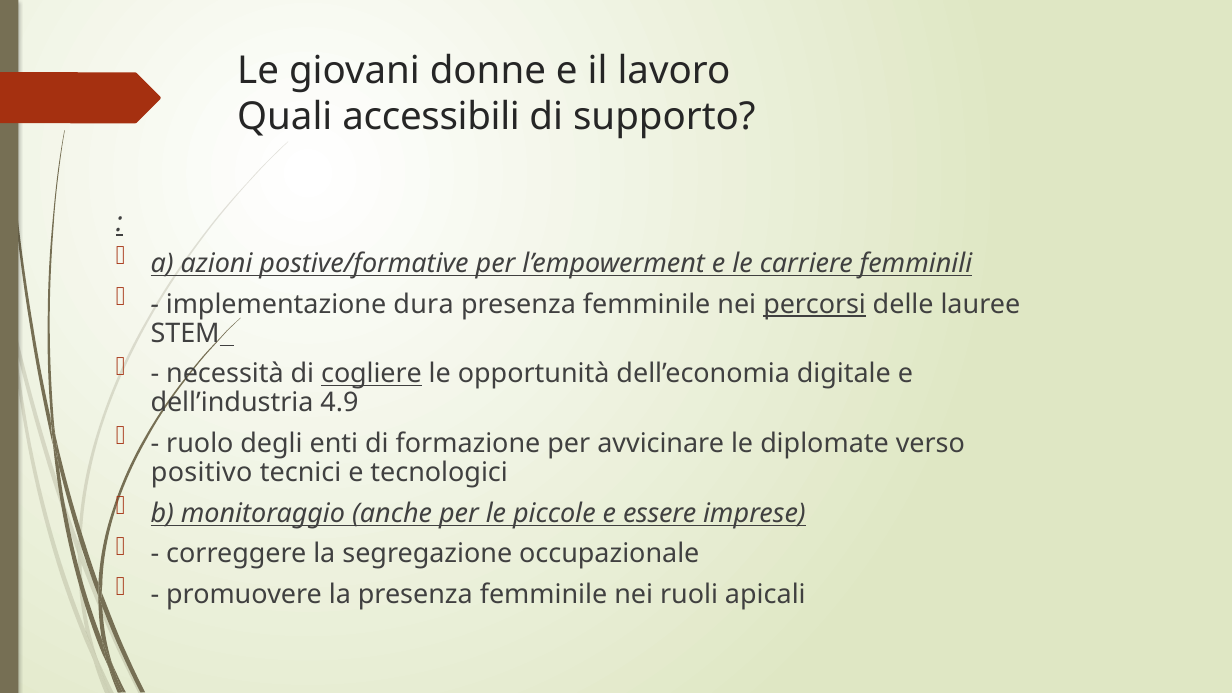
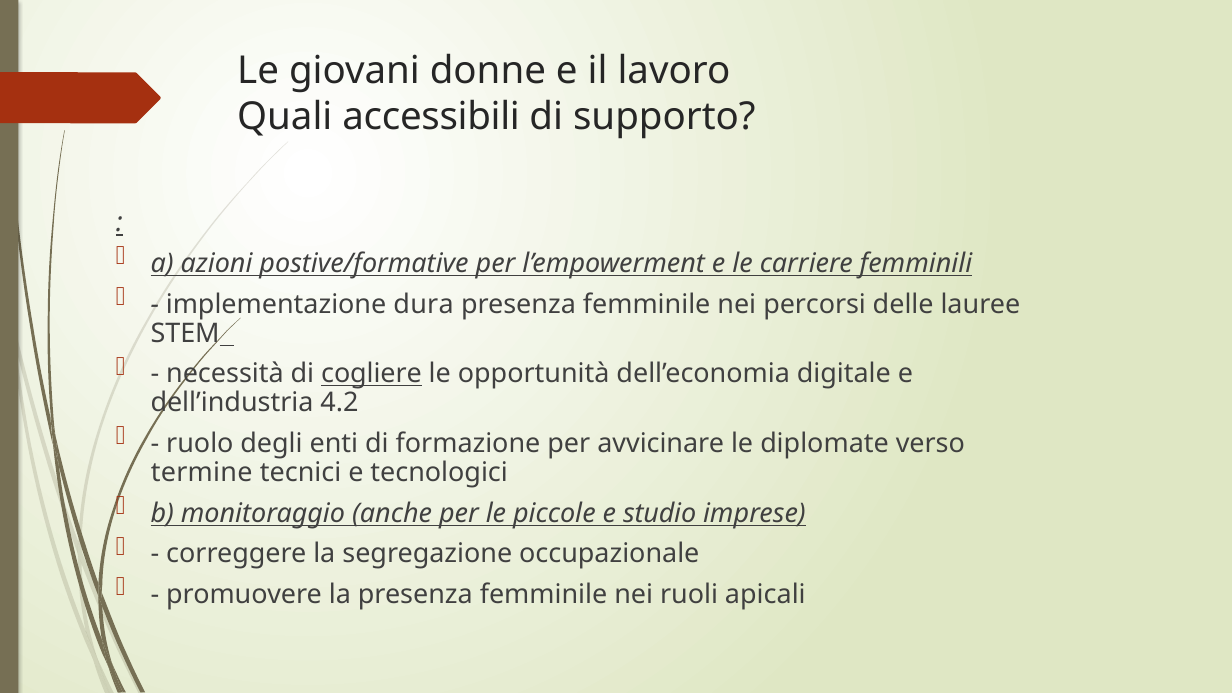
percorsi underline: present -> none
4.9: 4.9 -> 4.2
positivo: positivo -> termine
essere: essere -> studio
